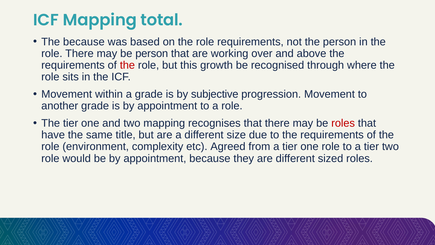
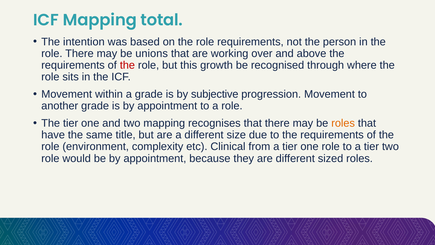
The because: because -> intention
be person: person -> unions
roles at (343, 123) colour: red -> orange
Agreed: Agreed -> Clinical
